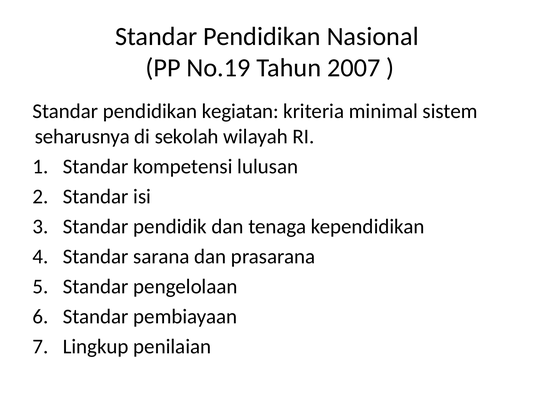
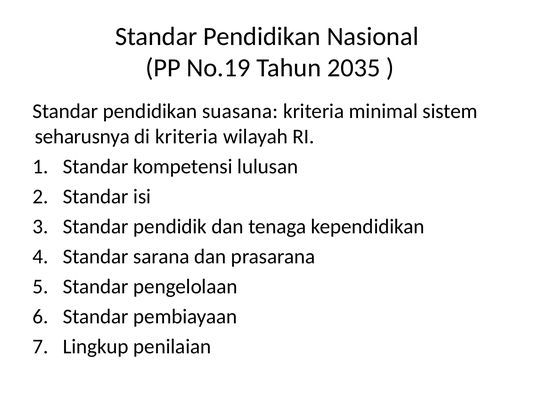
2007: 2007 -> 2035
kegiatan: kegiatan -> suasana
di sekolah: sekolah -> kriteria
